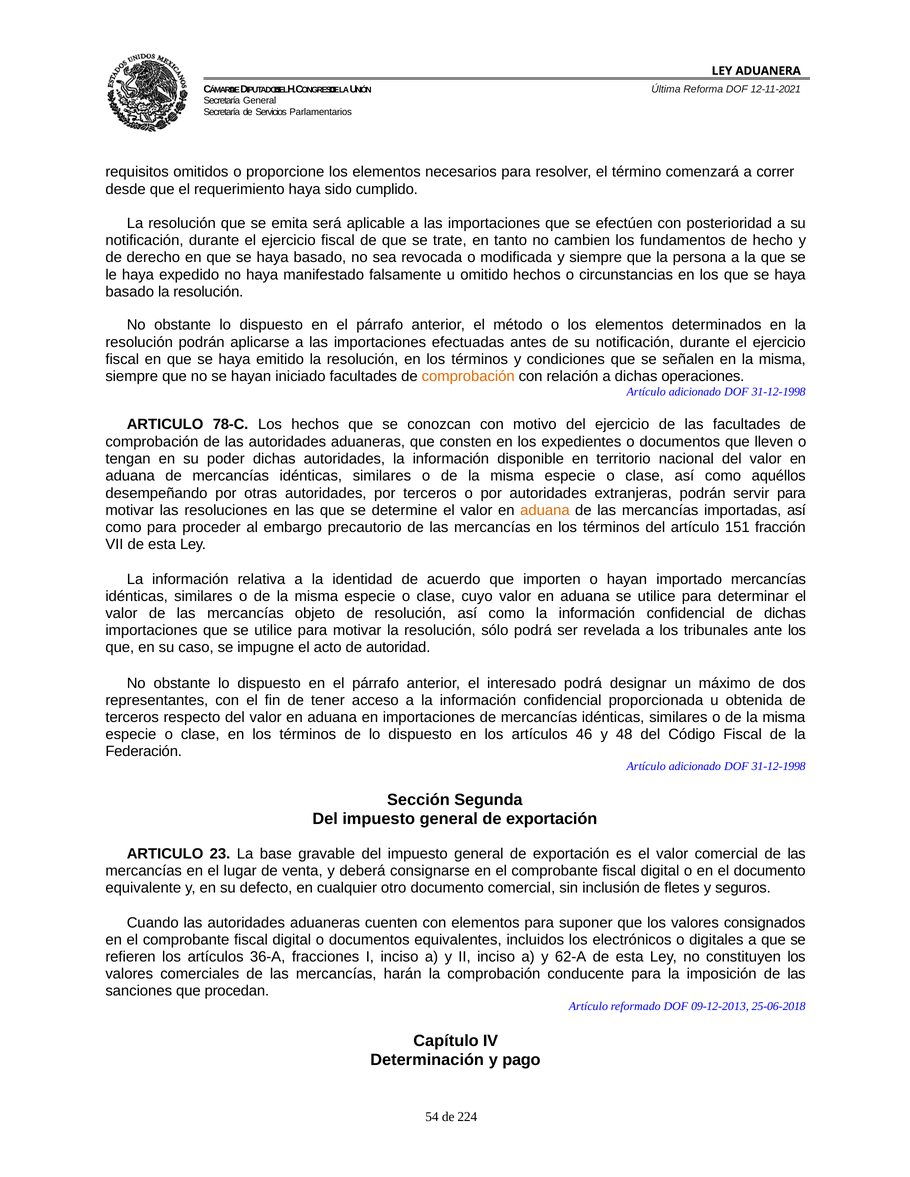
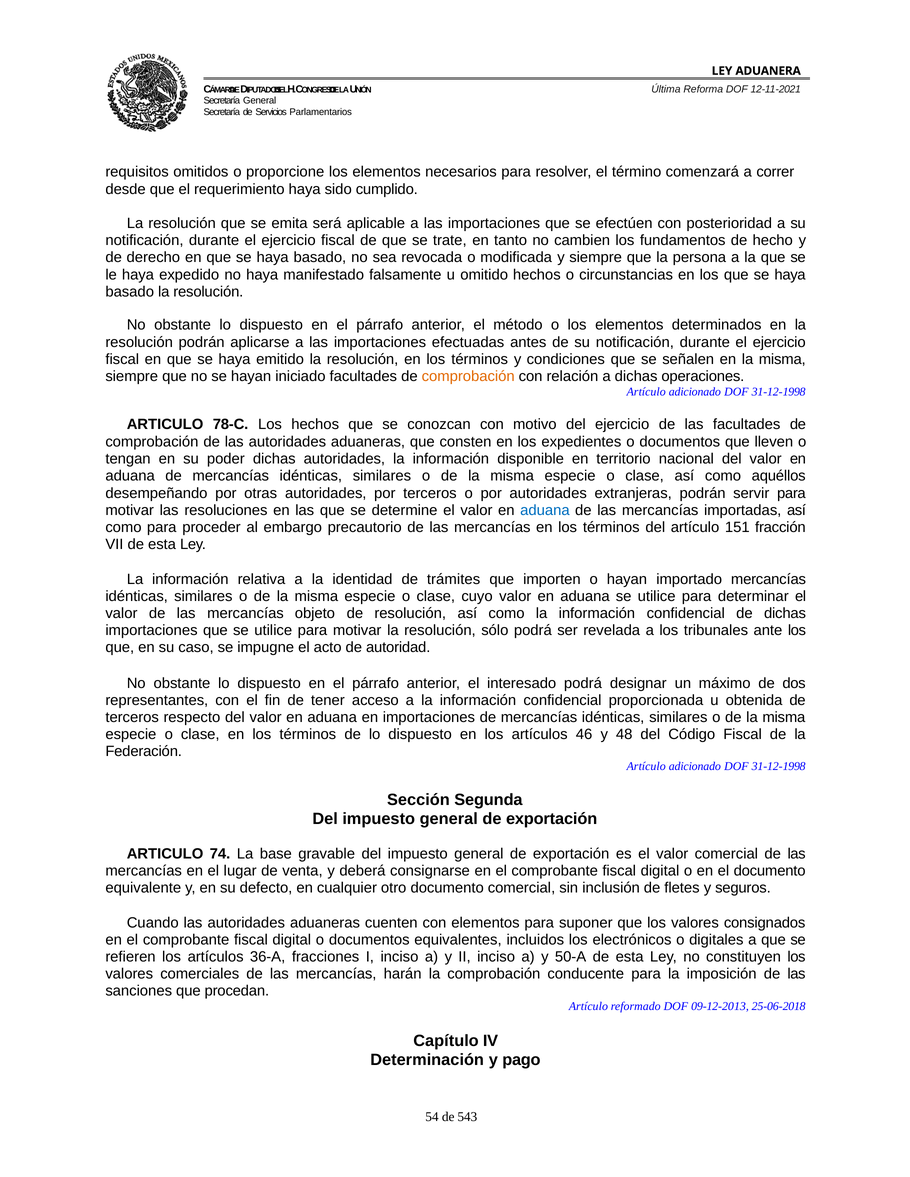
aduana at (545, 511) colour: orange -> blue
acuerdo: acuerdo -> trámites
23: 23 -> 74
62-A: 62-A -> 50-A
224: 224 -> 543
